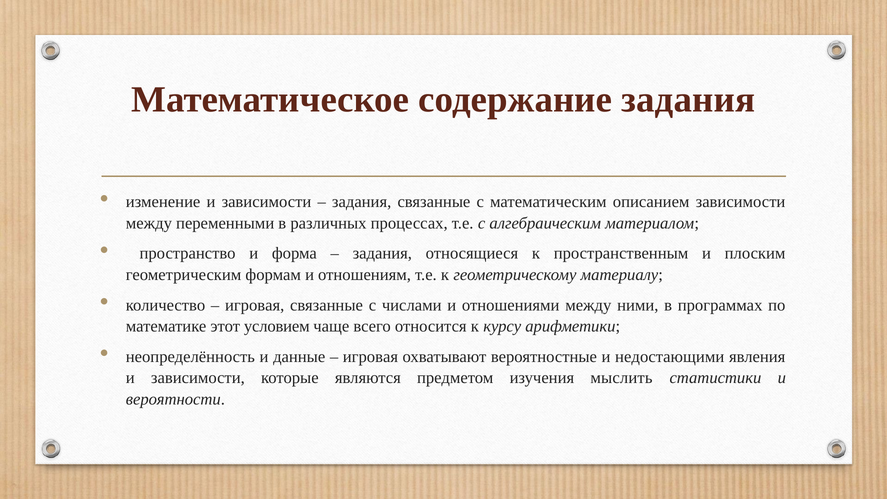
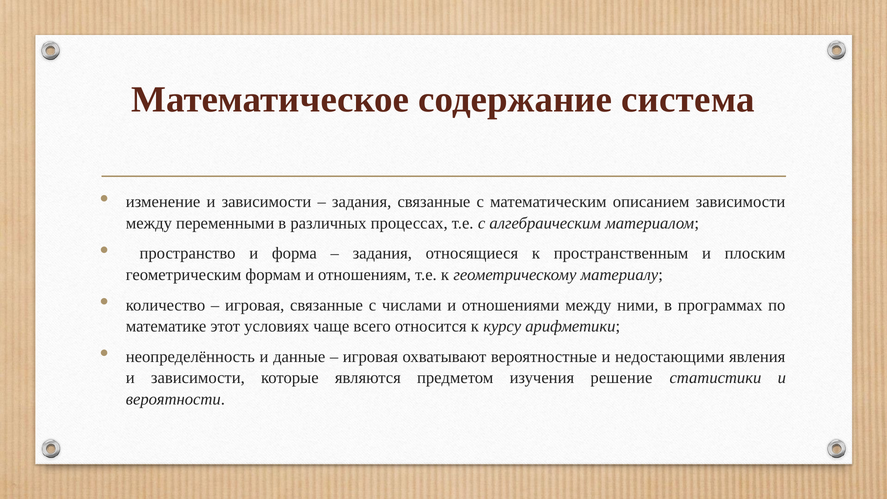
содержание задания: задания -> система
условием: условием -> условиях
мыслить: мыслить -> решение
